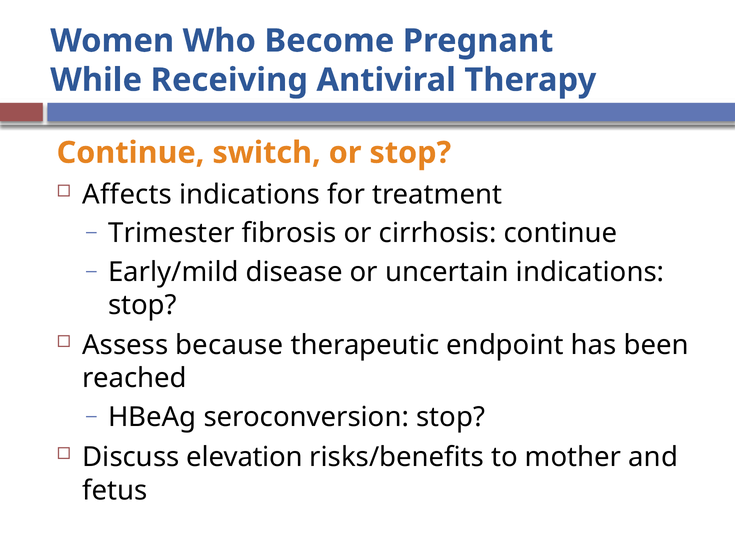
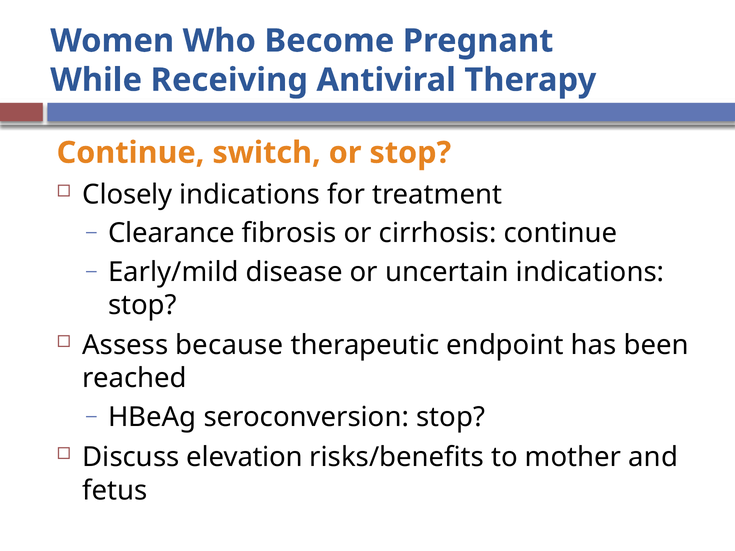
Affects: Affects -> Closely
Trimester: Trimester -> Clearance
